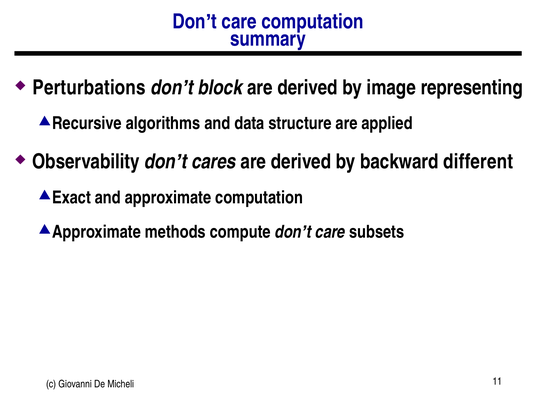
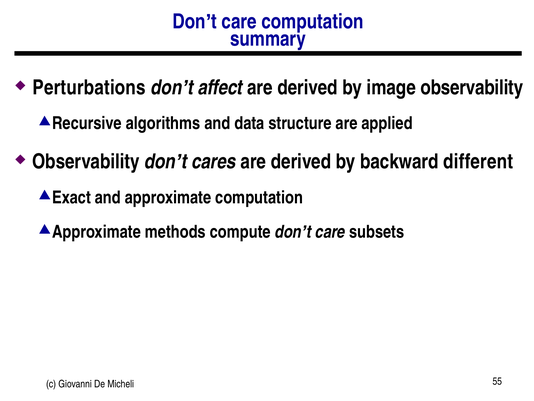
block: block -> affect
image representing: representing -> observability
11: 11 -> 55
